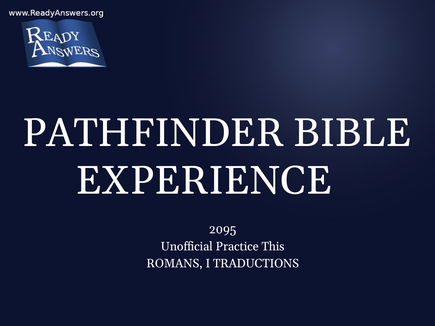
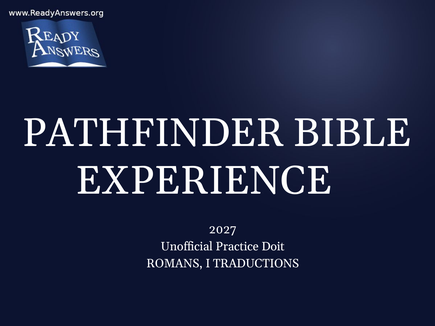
2095: 2095 -> 2027
This: This -> Doit
